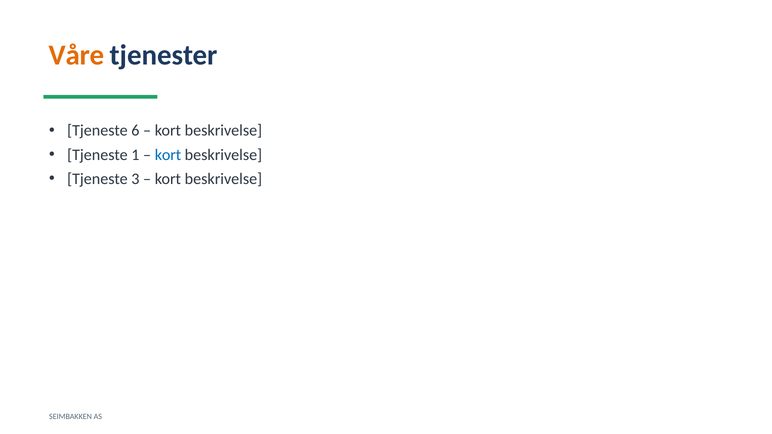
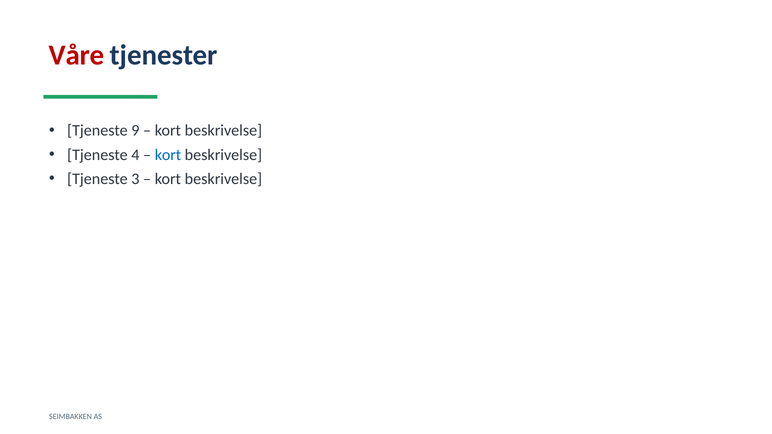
Våre colour: orange -> red
6: 6 -> 9
1: 1 -> 4
